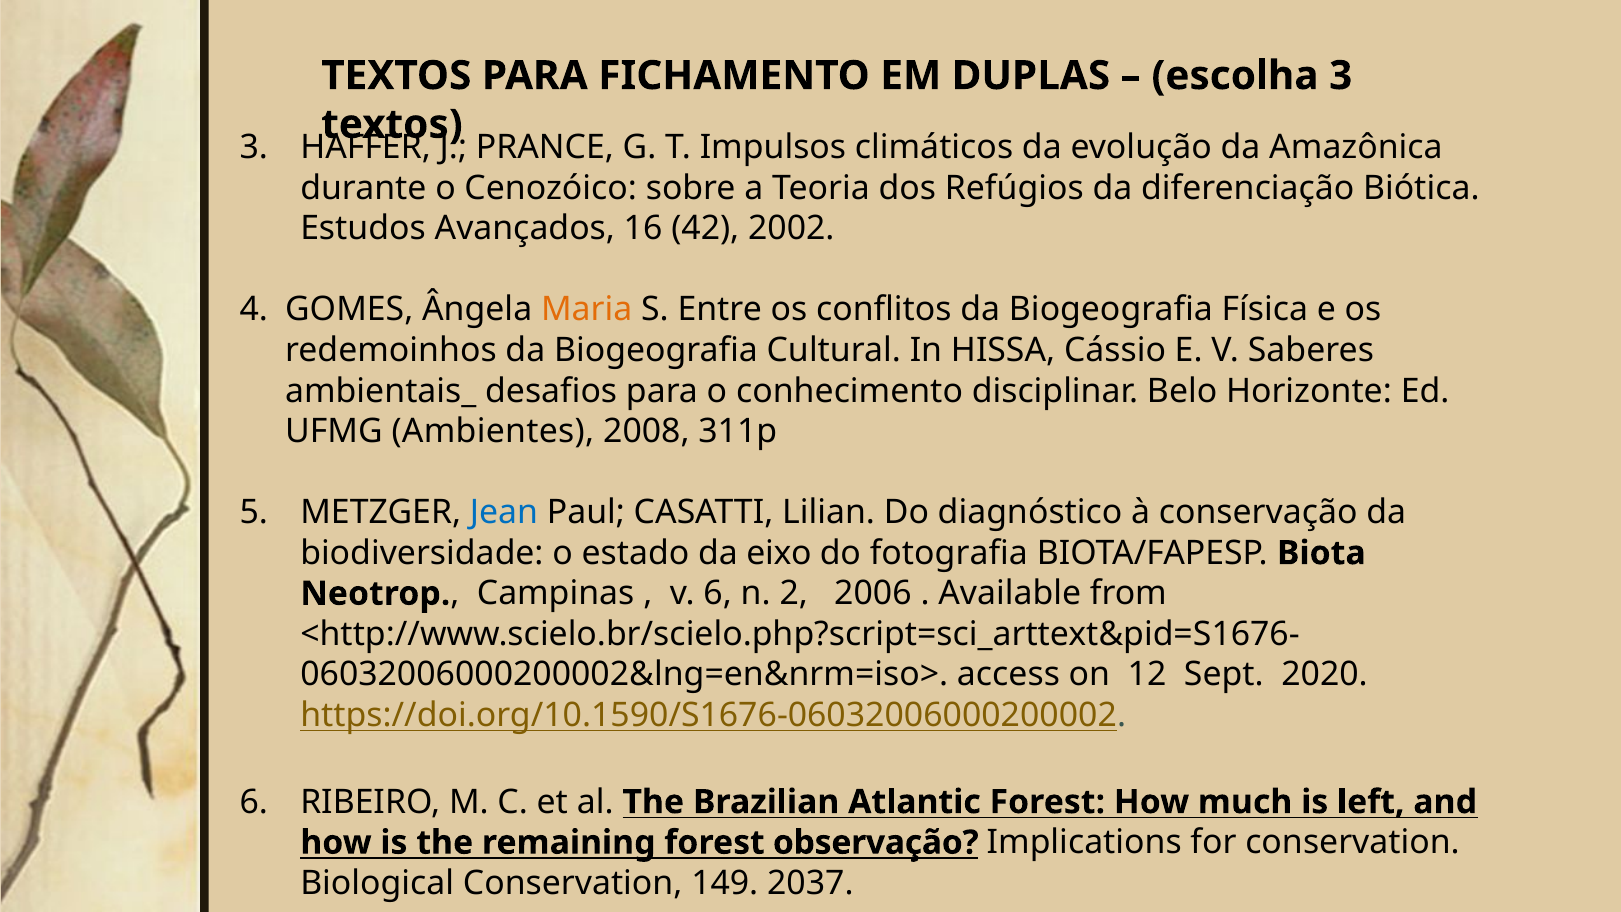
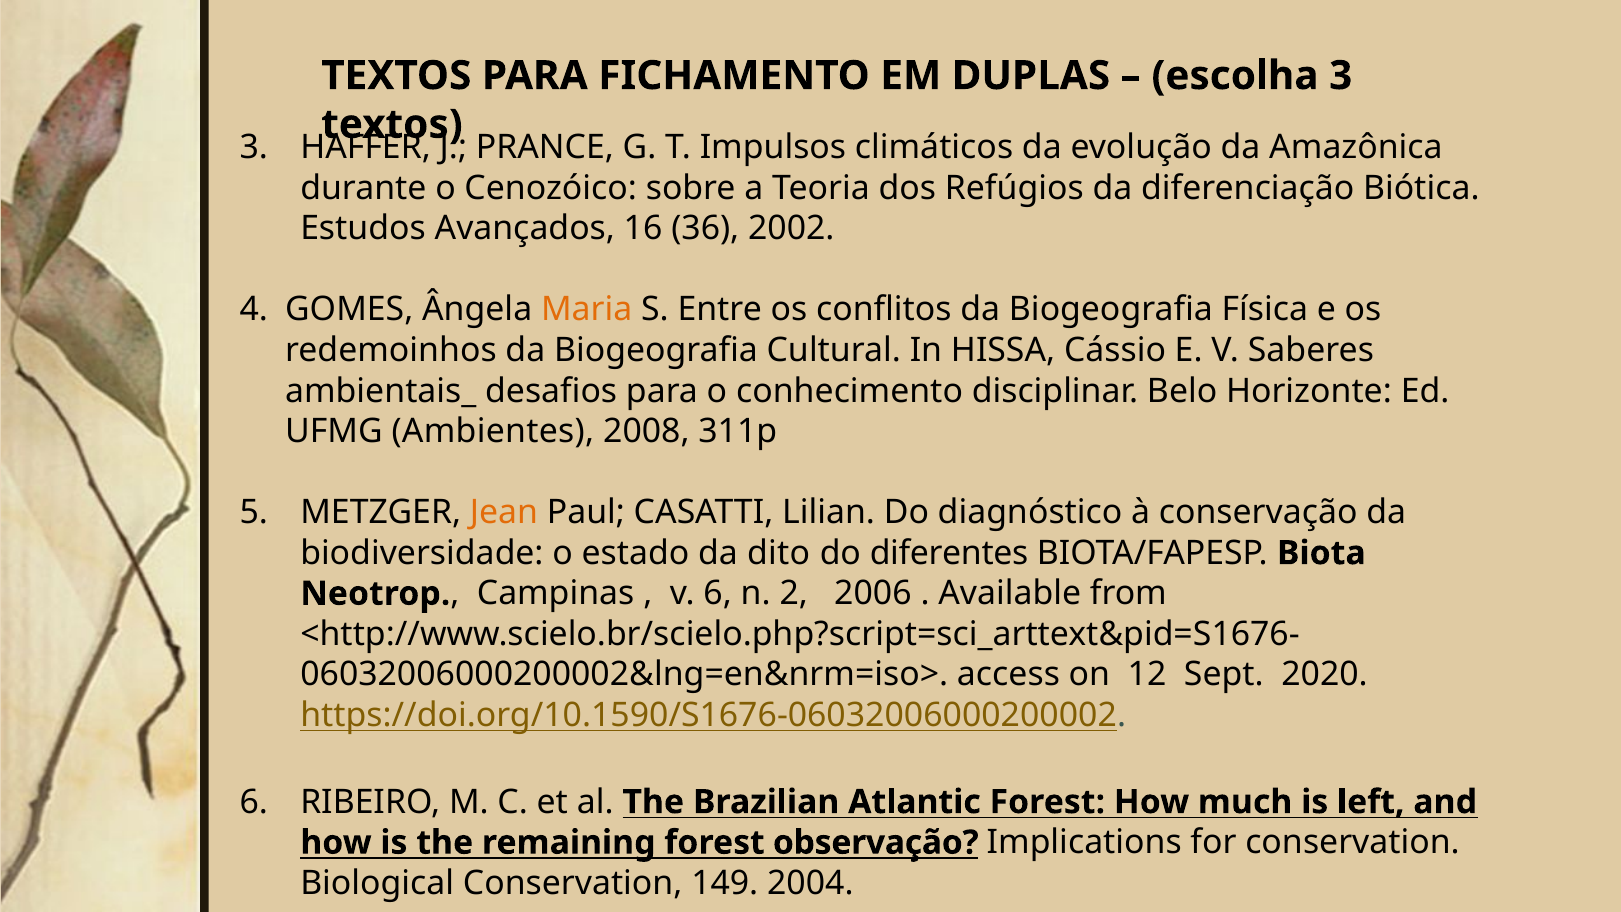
42: 42 -> 36
Jean colour: blue -> orange
eixo: eixo -> dito
fotografia: fotografia -> diferentes
2037: 2037 -> 2004
